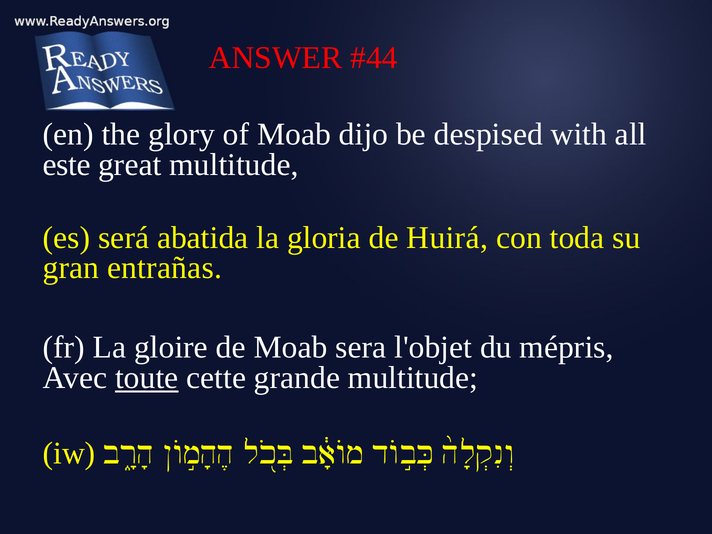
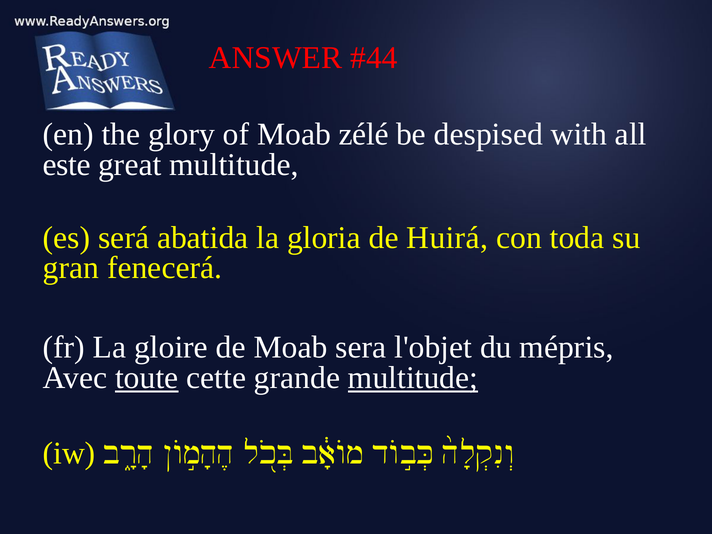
dijo: dijo -> zélé
entrañas: entrañas -> fenecerá
multitude at (413, 378) underline: none -> present
